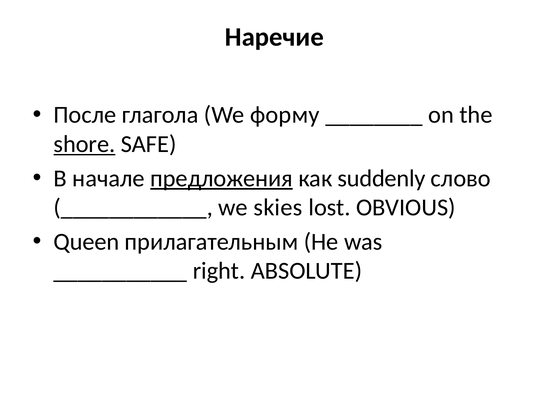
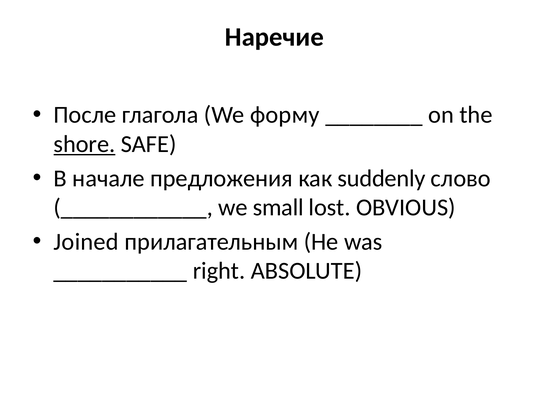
предложения underline: present -> none
skies: skies -> small
Queen: Queen -> Joined
